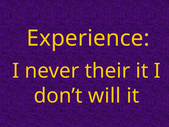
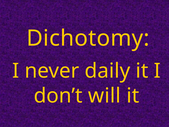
Experience: Experience -> Dichotomy
their: their -> daily
